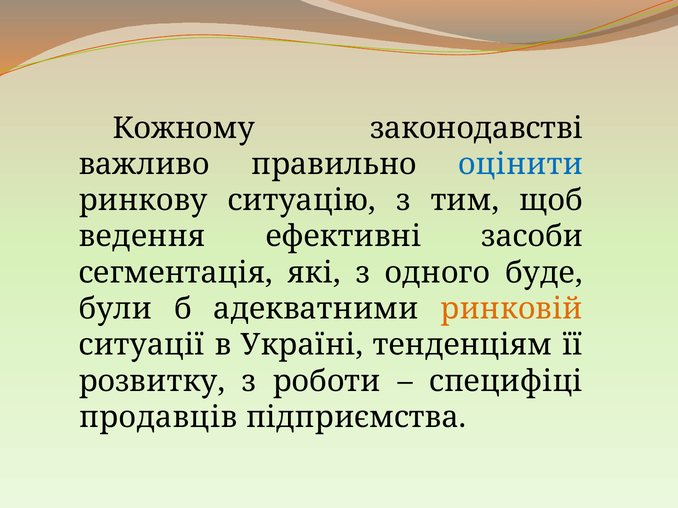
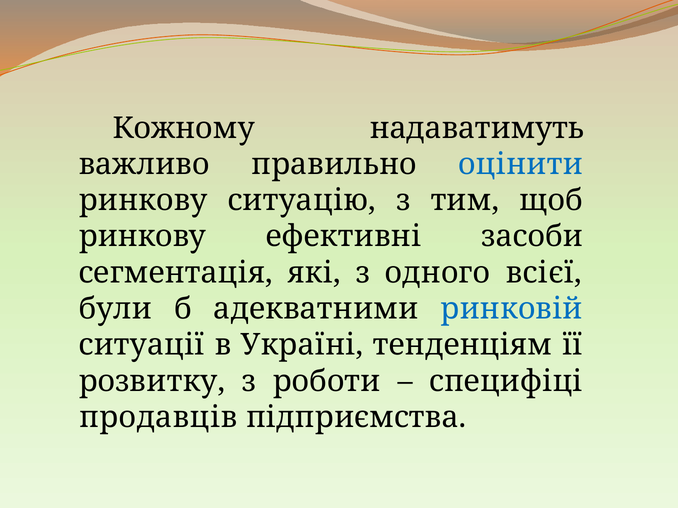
законодавстві: законодавстві -> надаватимуть
ведення at (142, 237): ведення -> ринкову
буде: буде -> всієї
ринковій colour: orange -> blue
